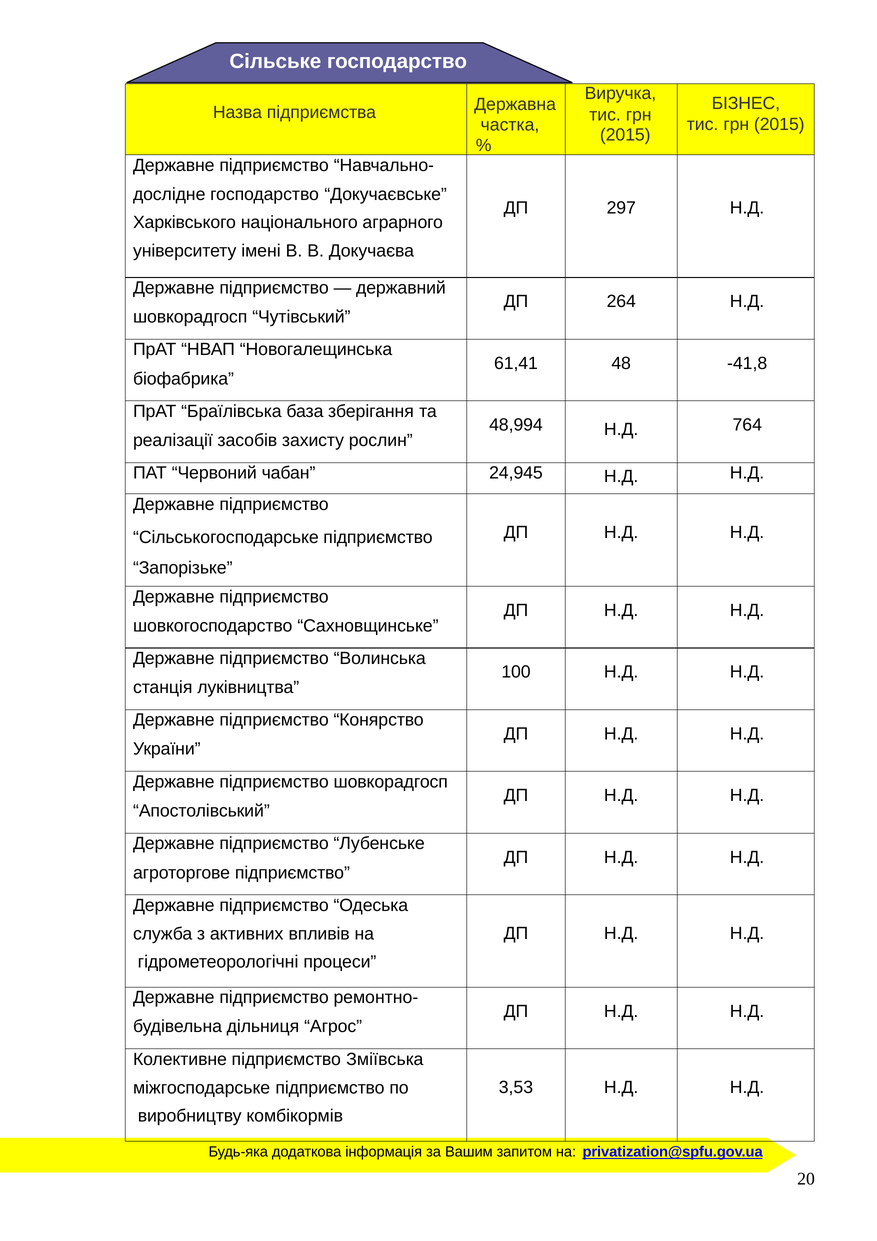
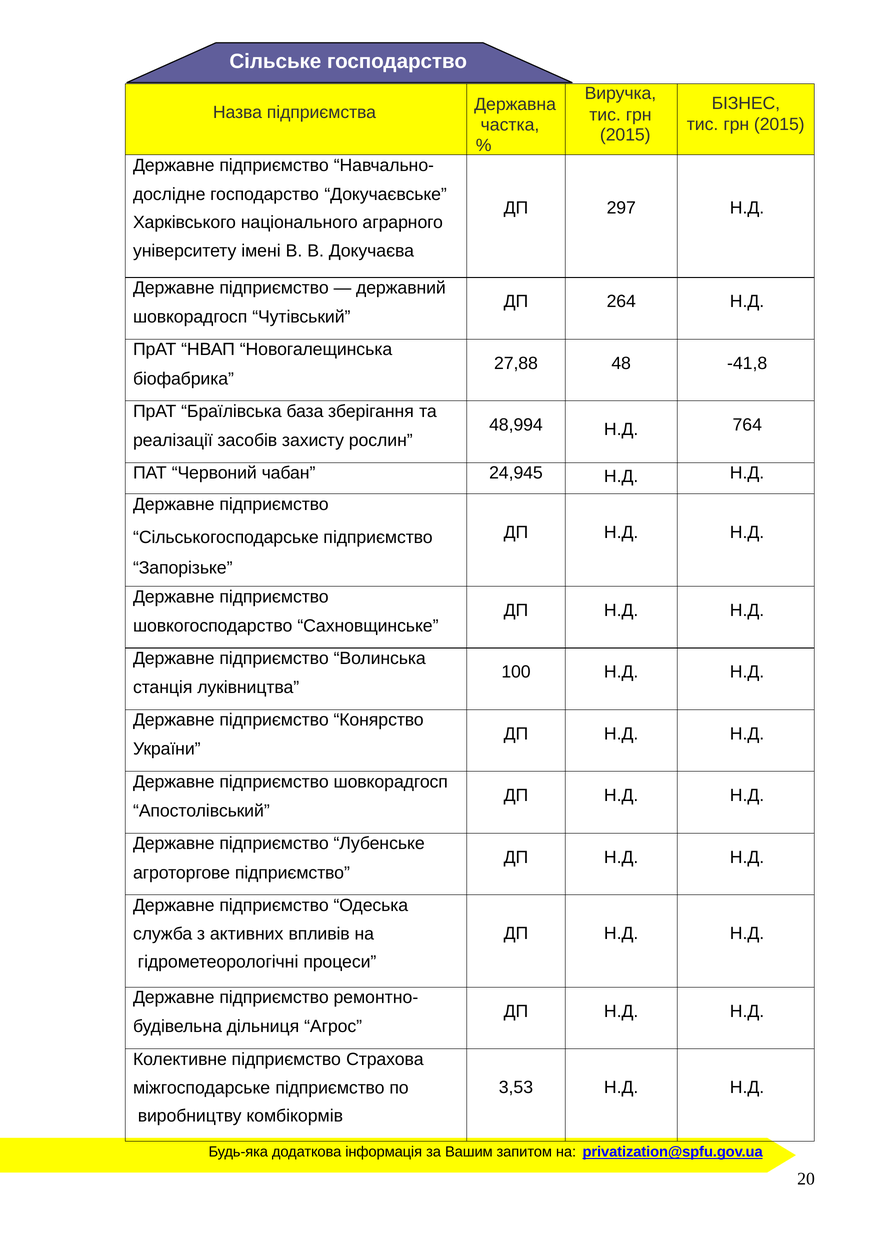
61,41: 61,41 -> 27,88
Зміївська: Зміївська -> Страхова
